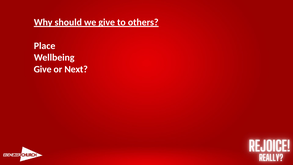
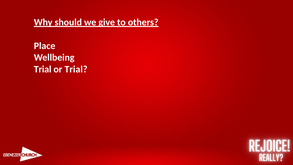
Give at (43, 69): Give -> Trial
or Next: Next -> Trial
